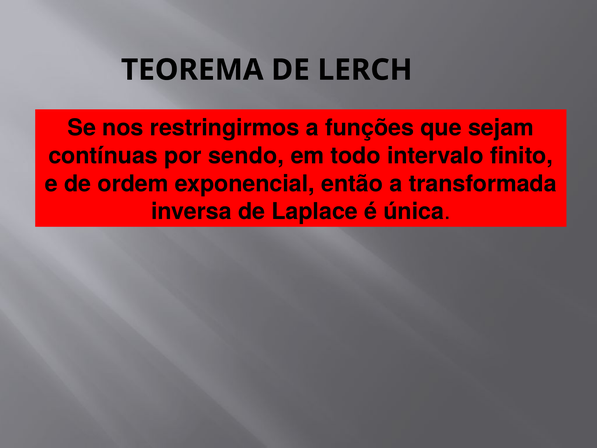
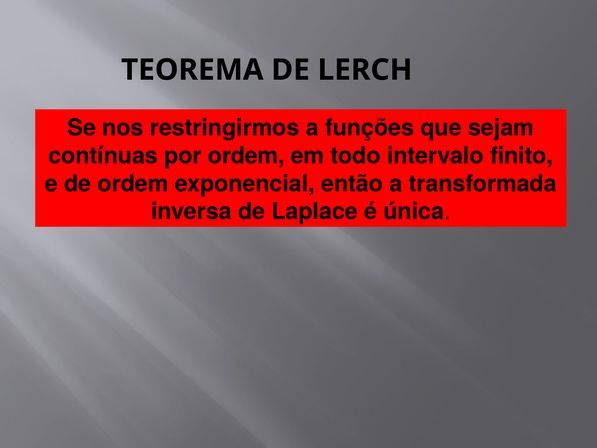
por sendo: sendo -> ordem
